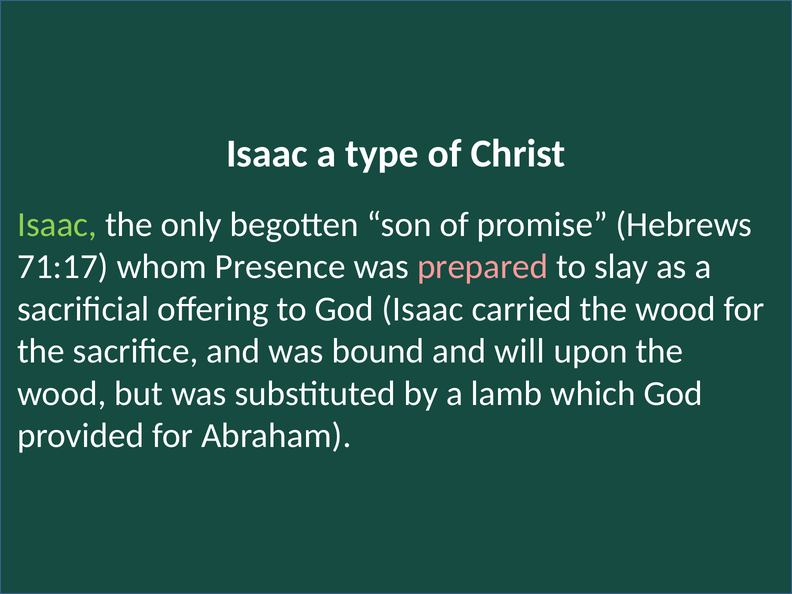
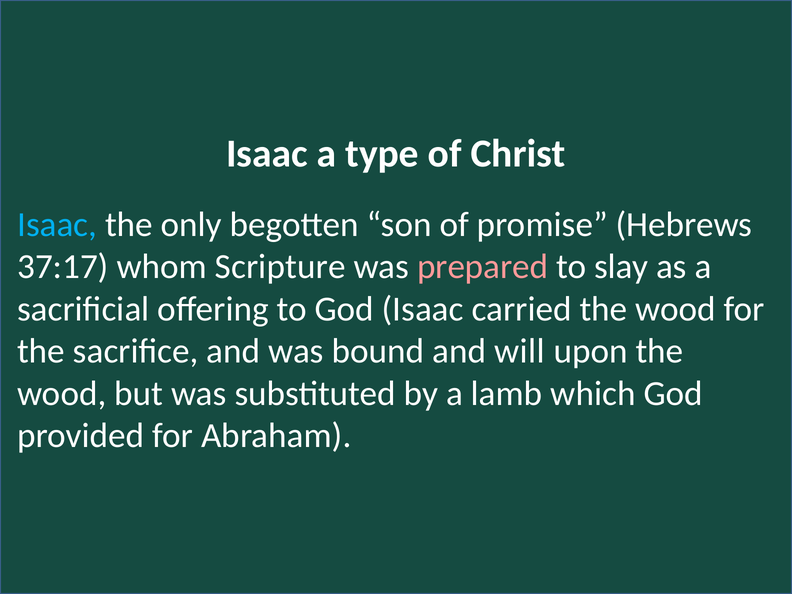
Isaac at (57, 225) colour: light green -> light blue
71:17: 71:17 -> 37:17
whom Presence: Presence -> Scripture
